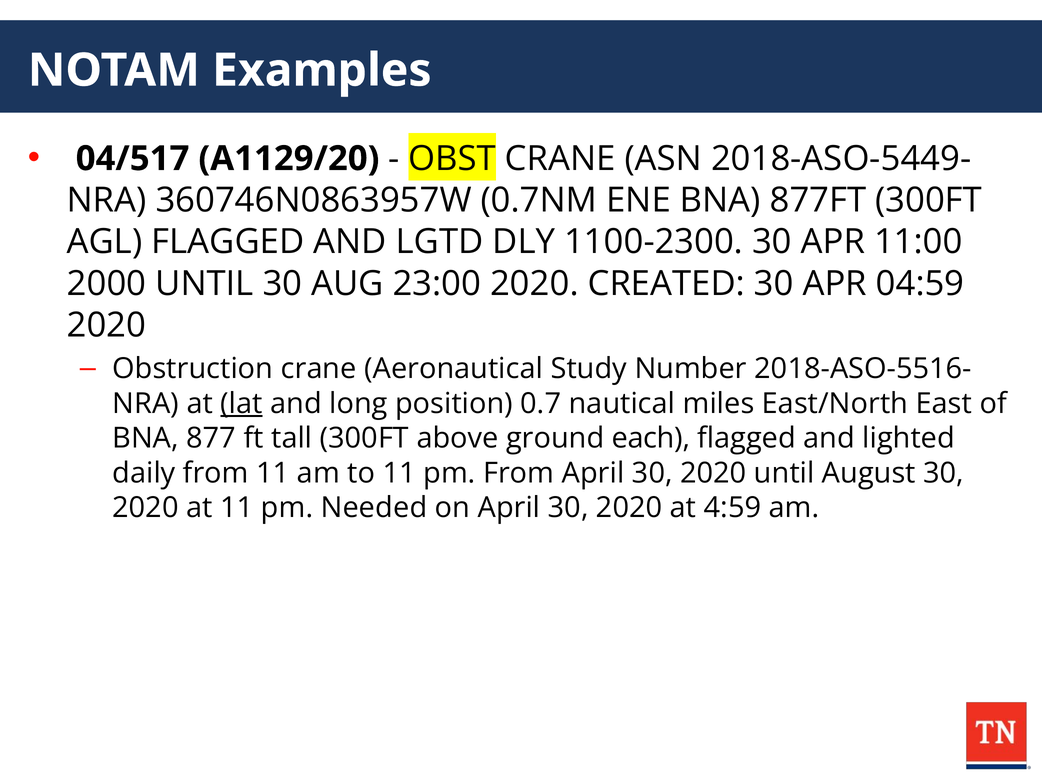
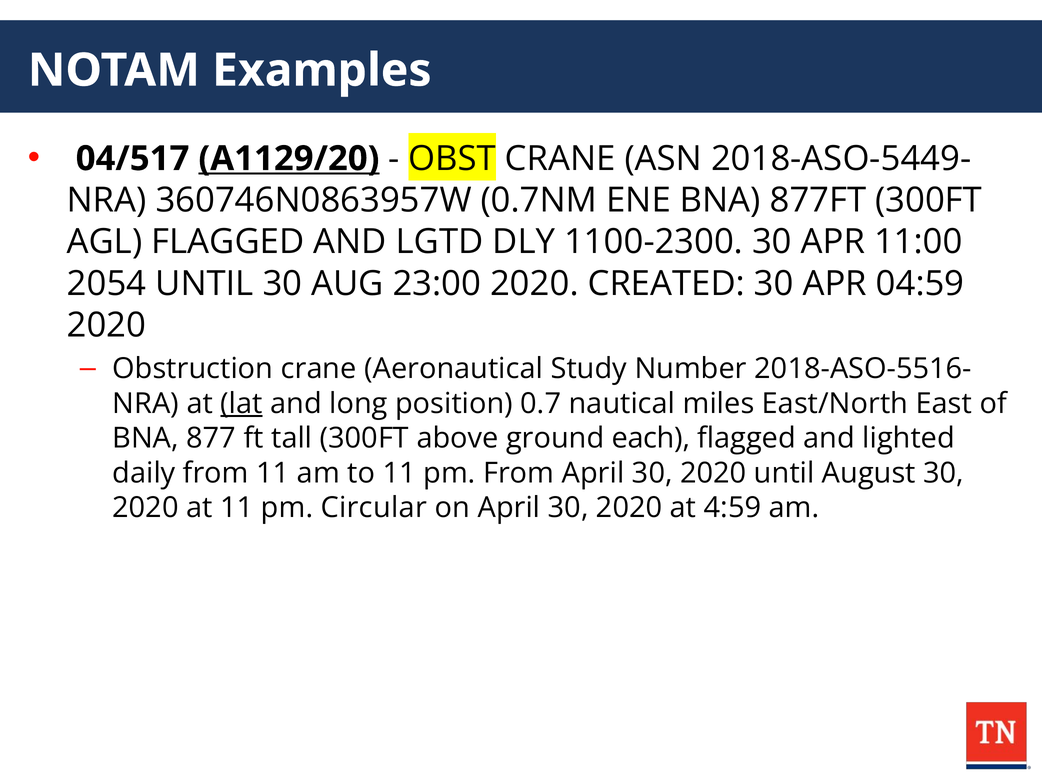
A1129/20 underline: none -> present
2000: 2000 -> 2054
Needed: Needed -> Circular
